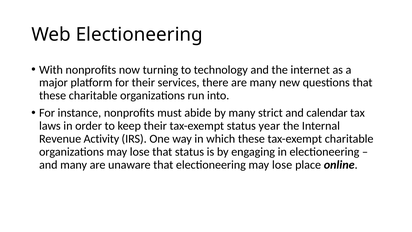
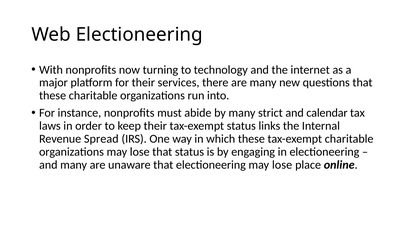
year: year -> links
Activity: Activity -> Spread
